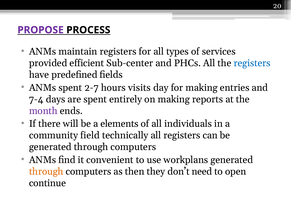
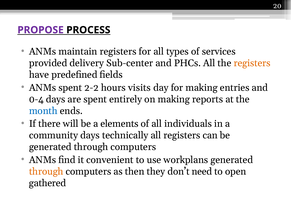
efficient: efficient -> delivery
registers at (252, 63) colour: blue -> orange
2-7: 2-7 -> 2-2
7-4: 7-4 -> 0-4
month colour: purple -> blue
community field: field -> days
continue: continue -> gathered
